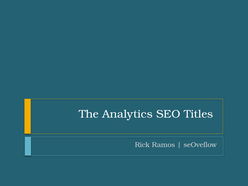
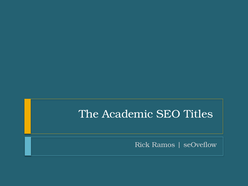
Analytics: Analytics -> Academic
